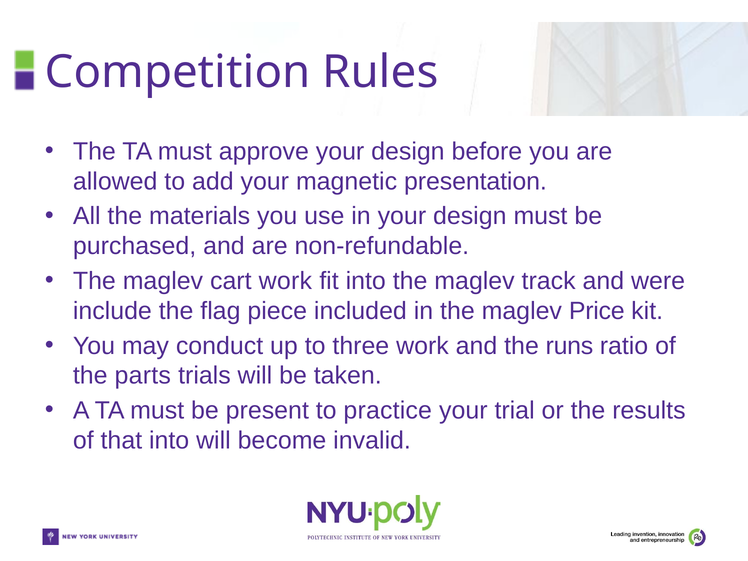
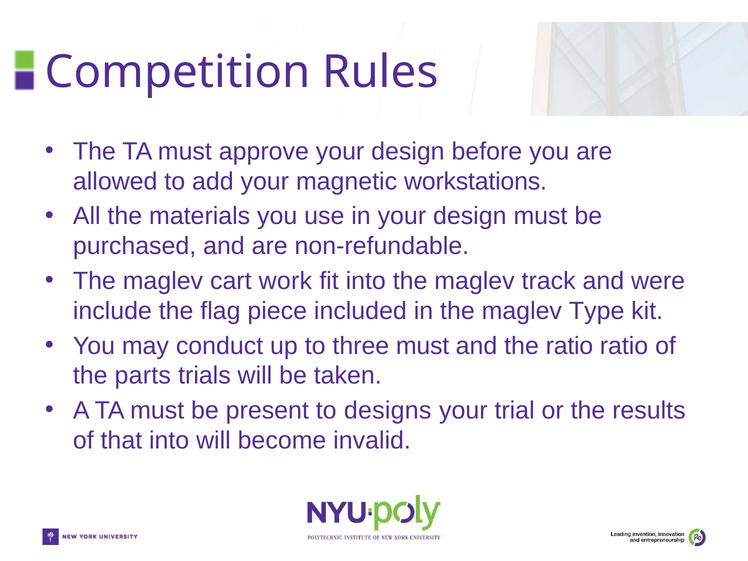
presentation: presentation -> workstations
Price: Price -> Type
three work: work -> must
the runs: runs -> ratio
practice: practice -> designs
